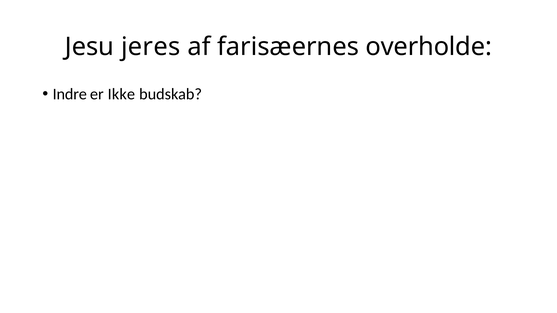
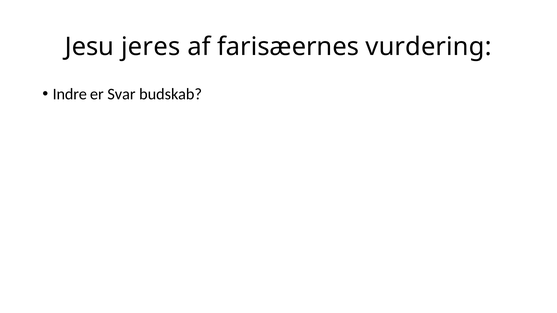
overholde: overholde -> vurdering
Ikke: Ikke -> Svar
